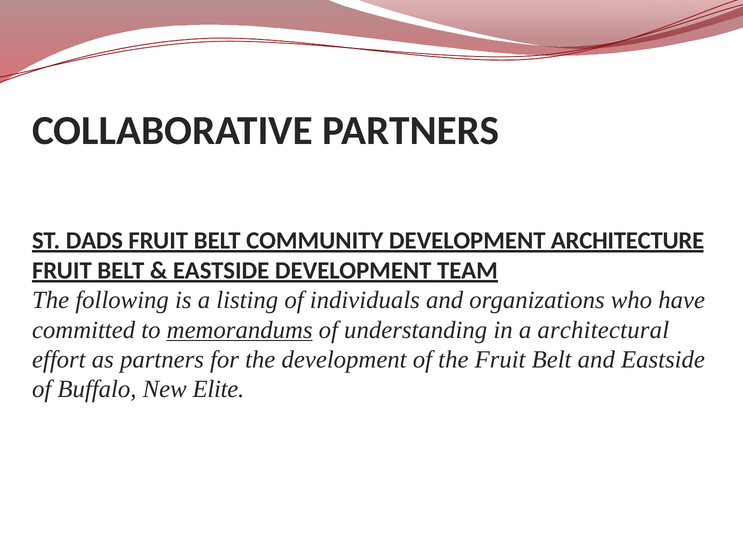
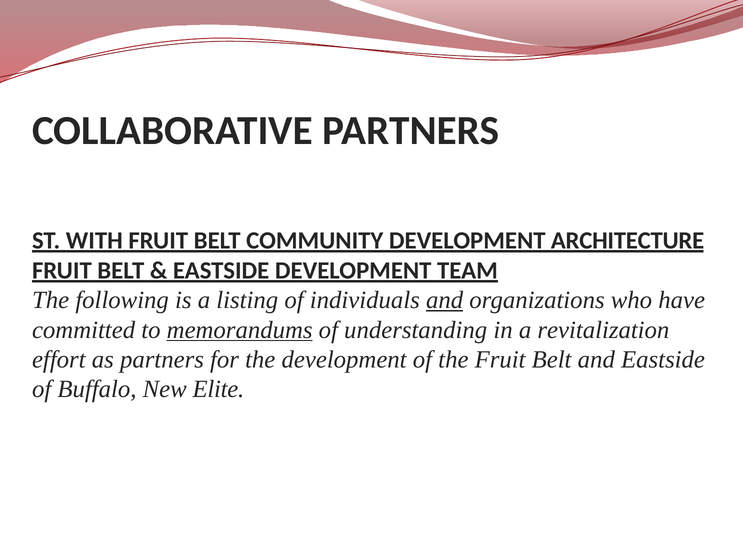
DADS: DADS -> WITH
and at (445, 300) underline: none -> present
architectural: architectural -> revitalization
